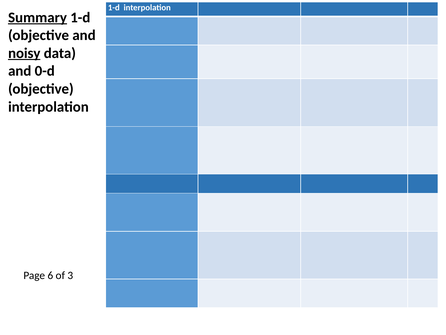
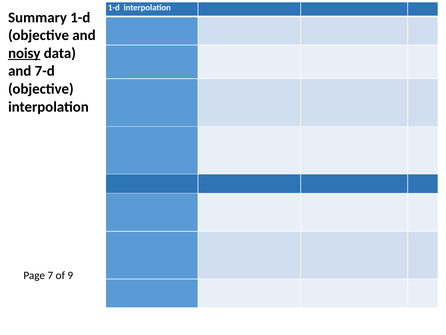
Summary underline: present -> none
0-d: 0-d -> 7-d
6: 6 -> 7
3: 3 -> 9
